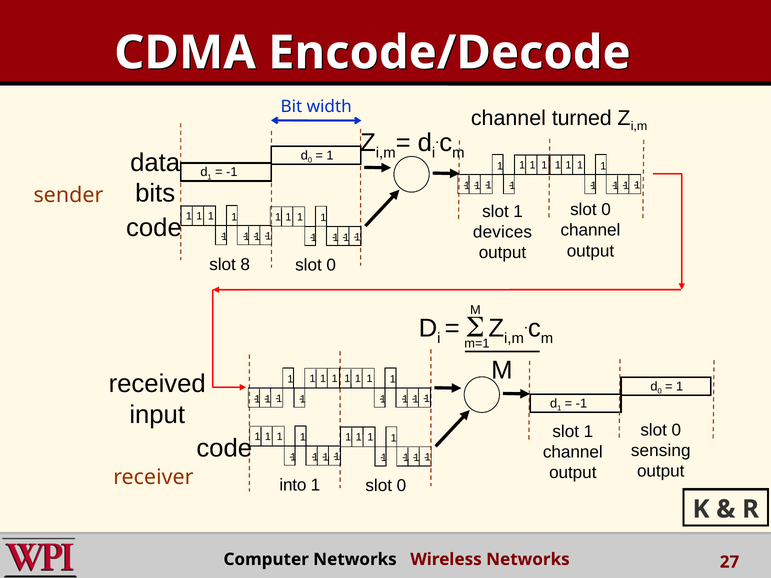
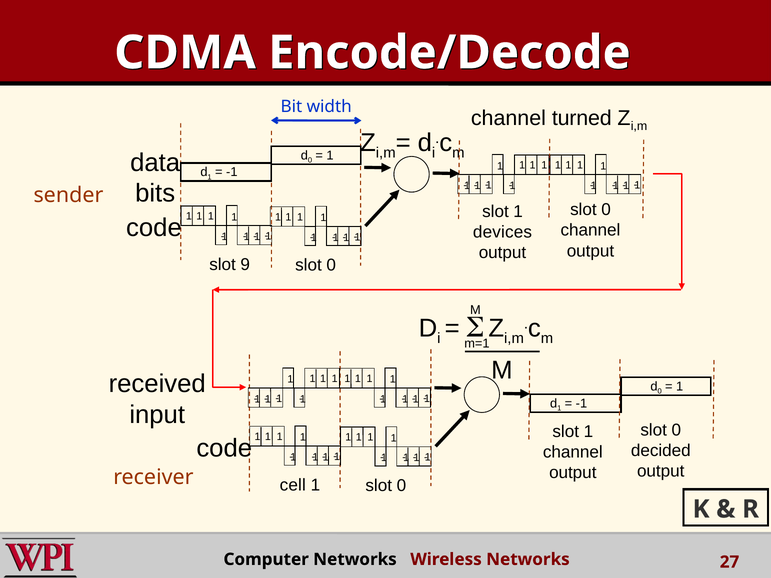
8: 8 -> 9
sensing: sensing -> decided
into: into -> cell
